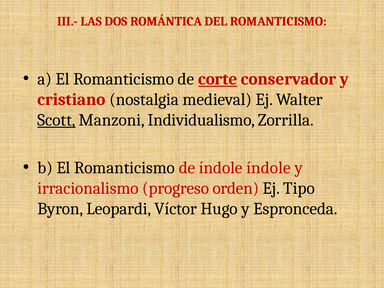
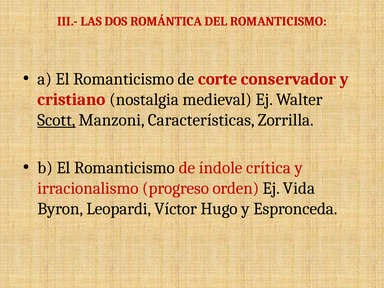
corte underline: present -> none
Individualismo: Individualismo -> Características
índole índole: índole -> crítica
Tipo: Tipo -> Vida
